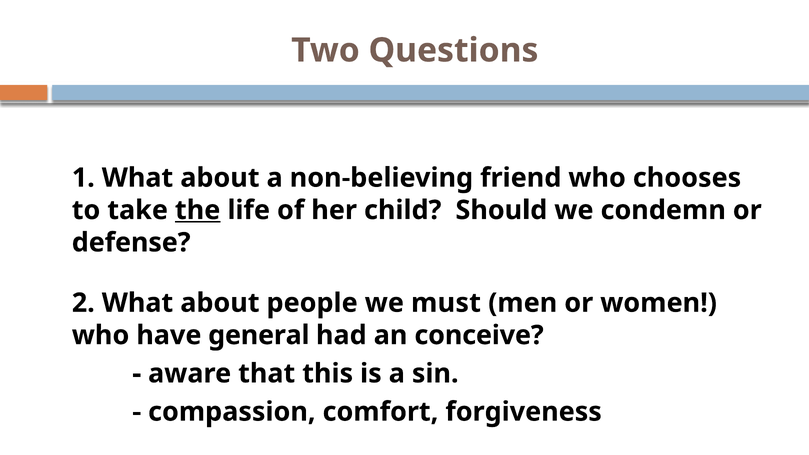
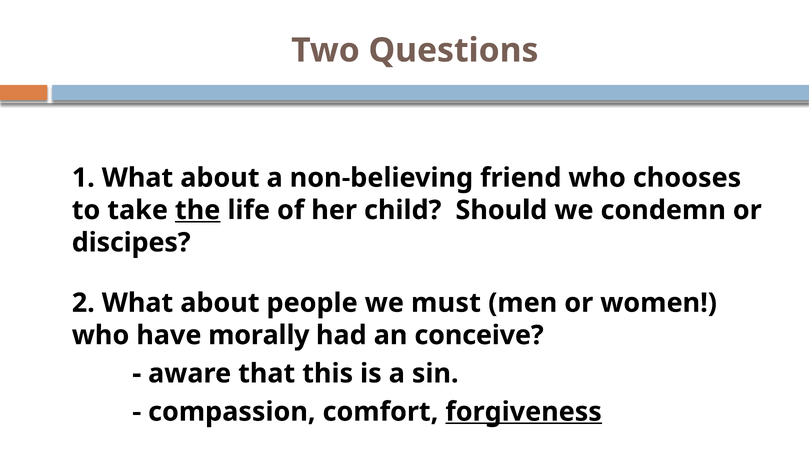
defense: defense -> discipes
general: general -> morally
forgiveness underline: none -> present
